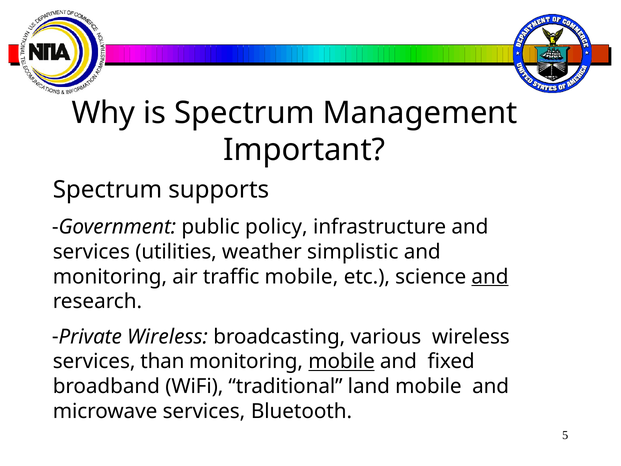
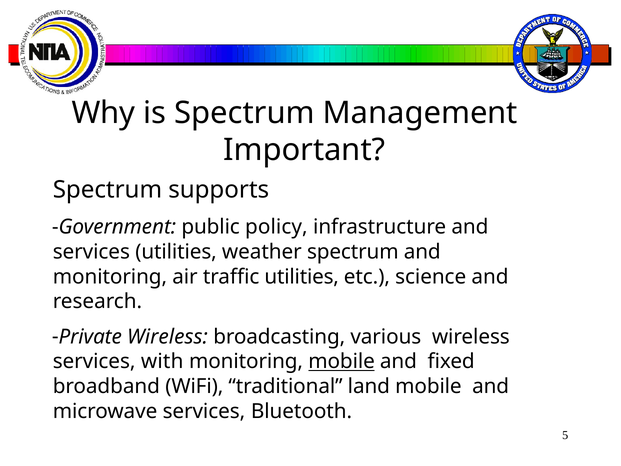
weather simplistic: simplistic -> spectrum
traffic mobile: mobile -> utilities
and at (490, 277) underline: present -> none
than: than -> with
